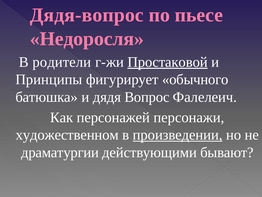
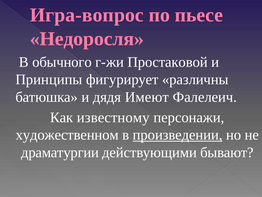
Дядя-вопрос: Дядя-вопрос -> Игра-вопрос
родители: родители -> обычного
Простаковой underline: present -> none
обычного: обычного -> различны
Вопрос: Вопрос -> Имеют
персонажей: персонажей -> известному
